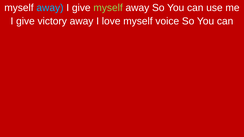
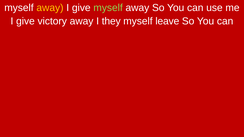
away at (50, 8) colour: light blue -> yellow
love: love -> they
voice: voice -> leave
